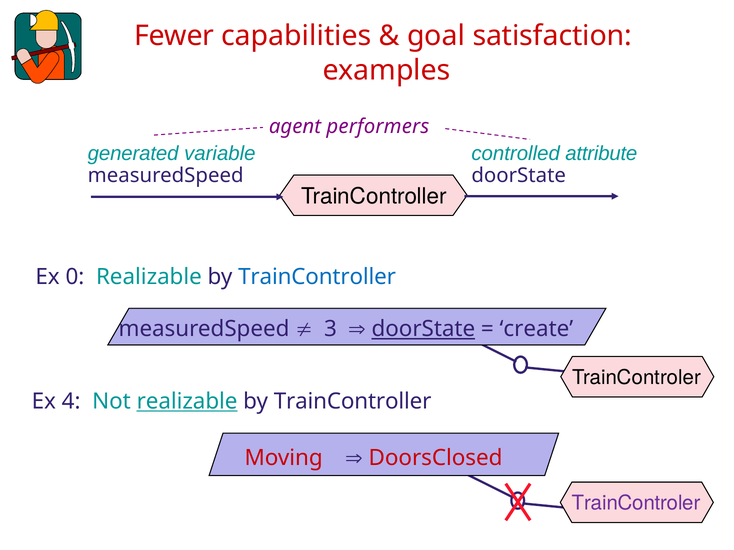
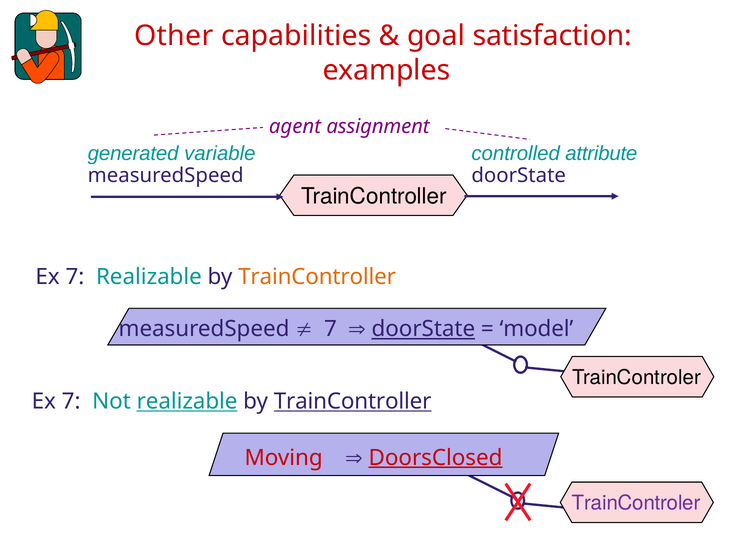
Fewer: Fewer -> Other
performers: performers -> assignment
0 at (75, 277): 0 -> 7
TrainController at (317, 277) colour: blue -> orange
¹ 3: 3 -> 7
create: create -> model
4 at (71, 402): 4 -> 7
TrainController at (353, 402) underline: none -> present
DoorsClosed underline: none -> present
